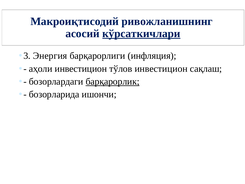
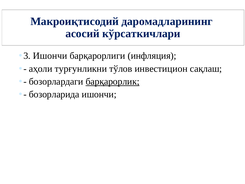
ривожланишнинг: ривожланишнинг -> даромадларининг
кўрсаткичлари underline: present -> none
Энергия at (50, 56): Энергия -> Ишончи
аҳоли инвестицион: инвестицион -> турғунликни
